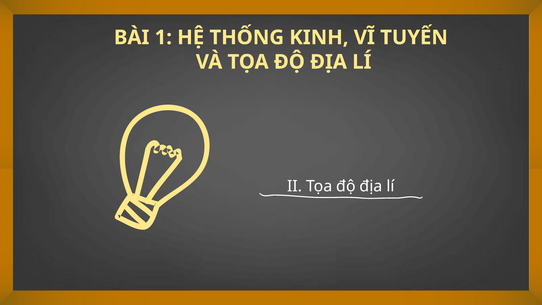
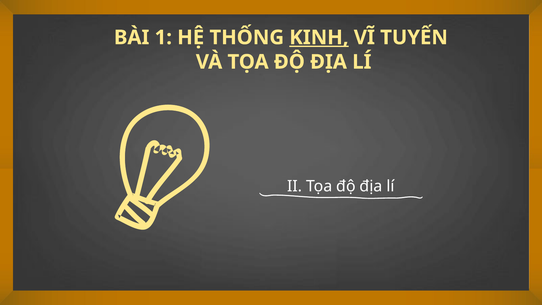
KINH underline: none -> present
